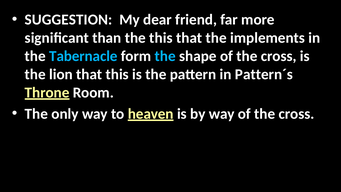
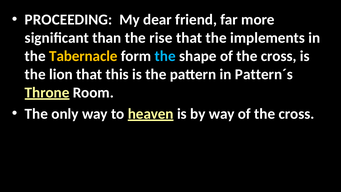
SUGGESTION: SUGGESTION -> PROCEEDING
the this: this -> rise
Tabernacle colour: light blue -> yellow
